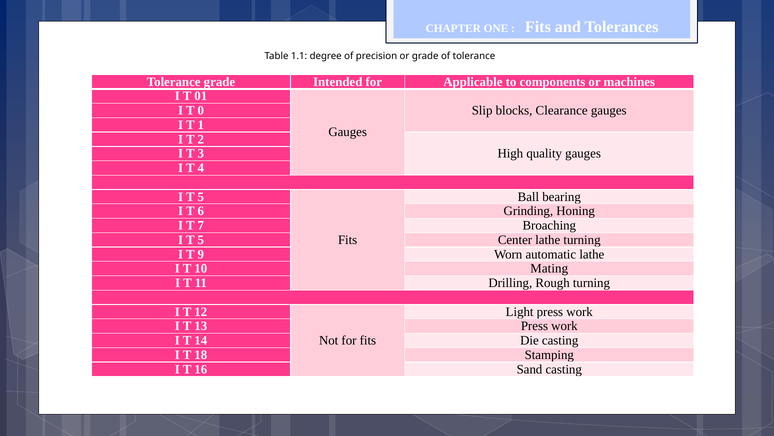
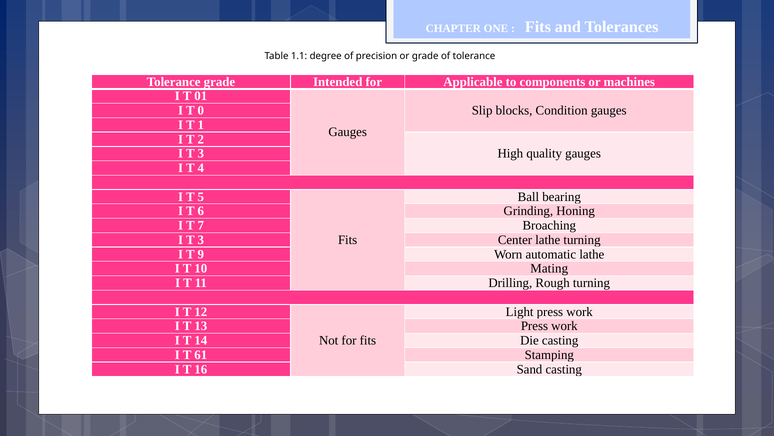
Clearance: Clearance -> Condition
5 at (201, 240): 5 -> 3
18: 18 -> 61
